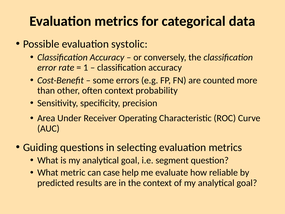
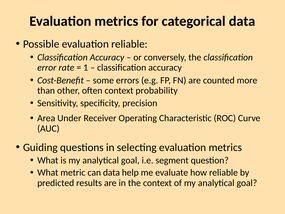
evaluation systolic: systolic -> reliable
can case: case -> data
